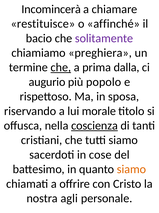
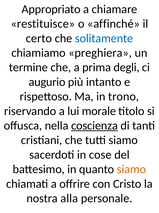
Incomincerà: Incomincerà -> Appropriato
bacio: bacio -> certo
solitamente colour: purple -> blue
che at (61, 67) underline: present -> none
dalla: dalla -> degli
popolo: popolo -> intanto
sposa: sposa -> trono
agli: agli -> alla
